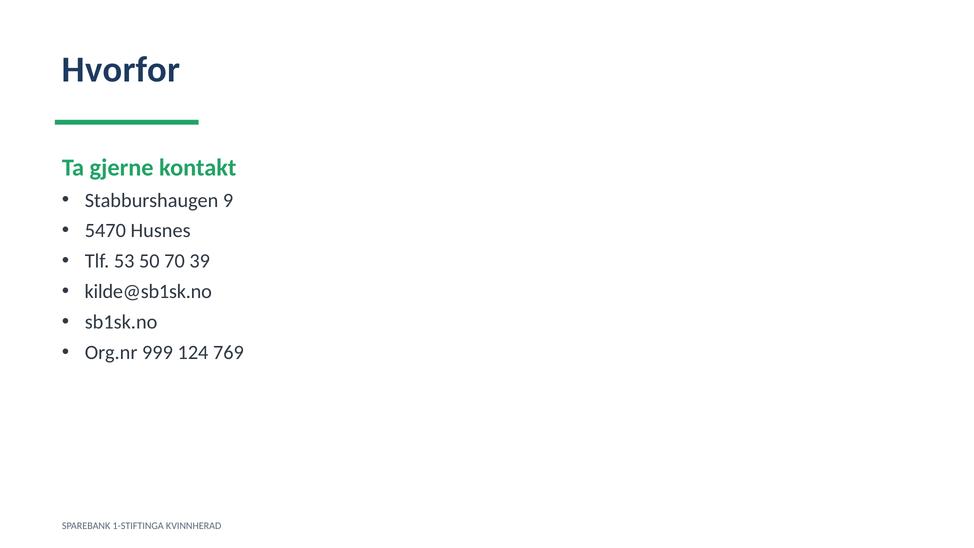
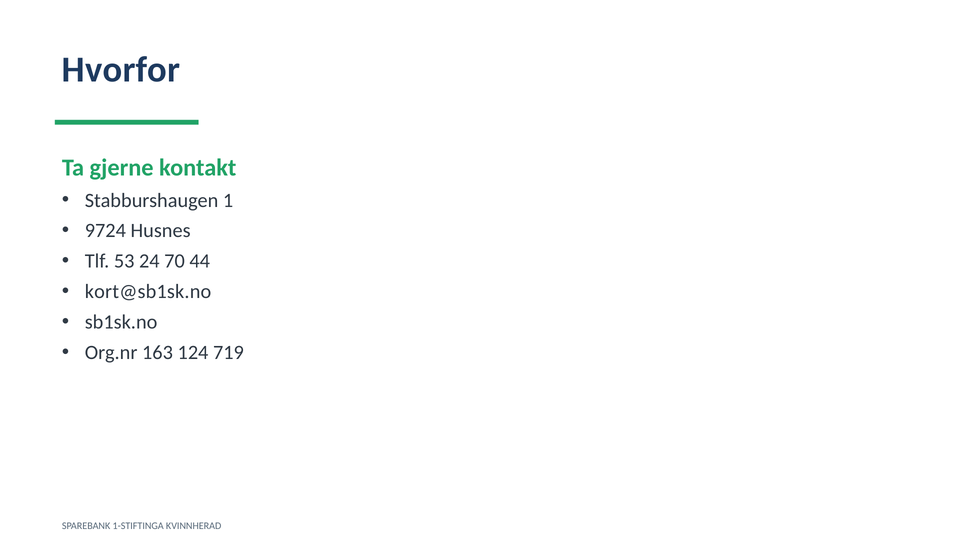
9: 9 -> 1
5470: 5470 -> 9724
50: 50 -> 24
39: 39 -> 44
kilde@sb1sk.no: kilde@sb1sk.no -> kort@sb1sk.no
999: 999 -> 163
769: 769 -> 719
